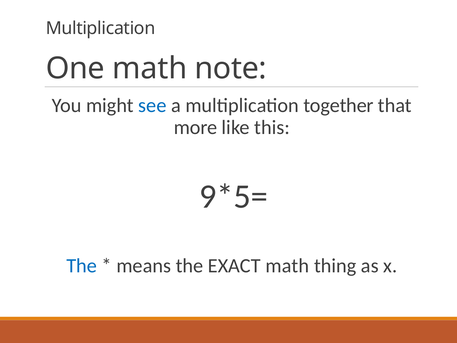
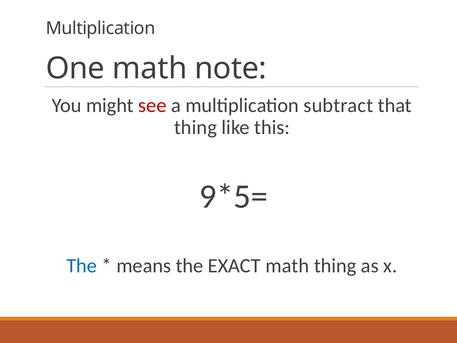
see colour: blue -> red
together: together -> subtract
more at (196, 127): more -> thing
